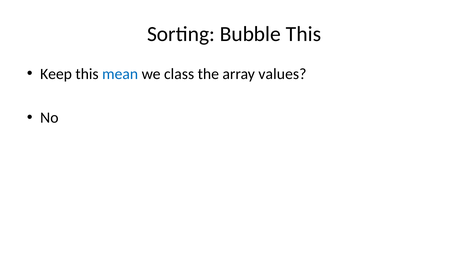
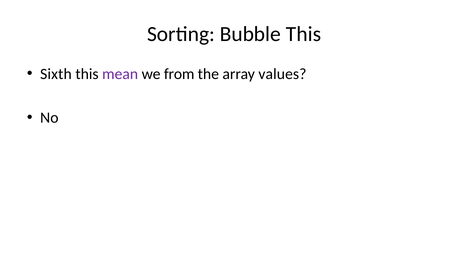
Keep: Keep -> Sixth
mean colour: blue -> purple
class: class -> from
